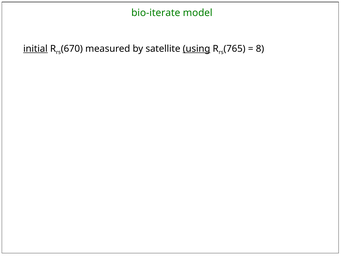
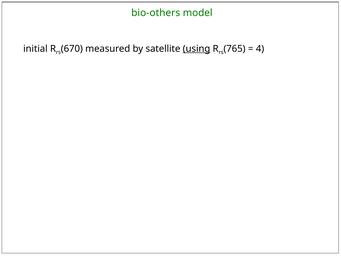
bio-iterate: bio-iterate -> bio-others
initial underline: present -> none
8: 8 -> 4
